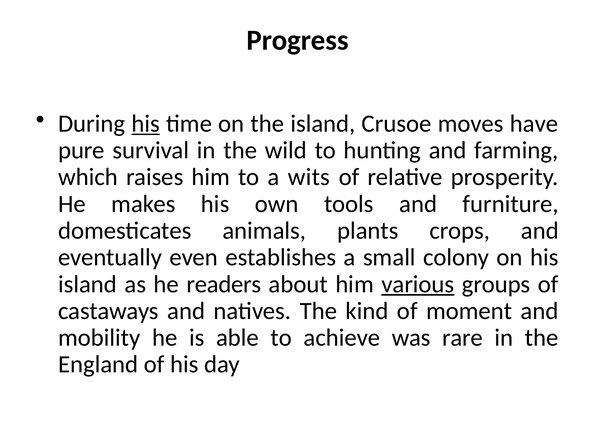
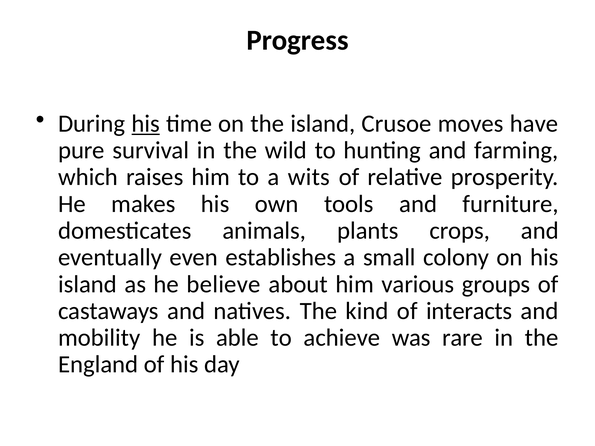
readers: readers -> believe
various underline: present -> none
moment: moment -> interacts
